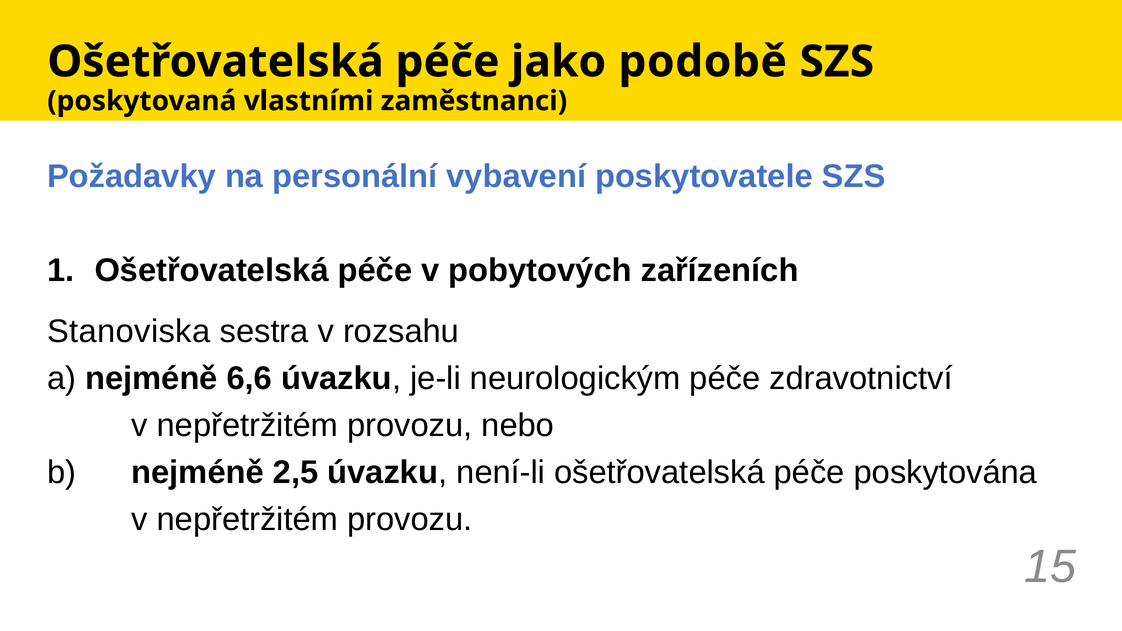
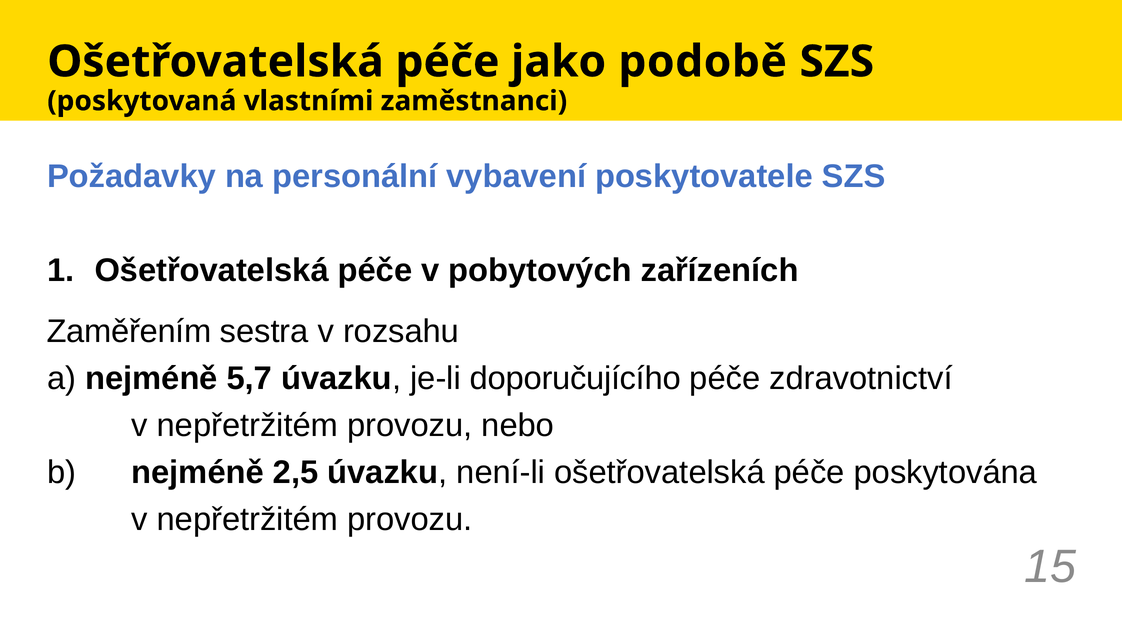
Stanoviska: Stanoviska -> Zaměřením
6,6: 6,6 -> 5,7
neurologickým: neurologickým -> doporučujícího
